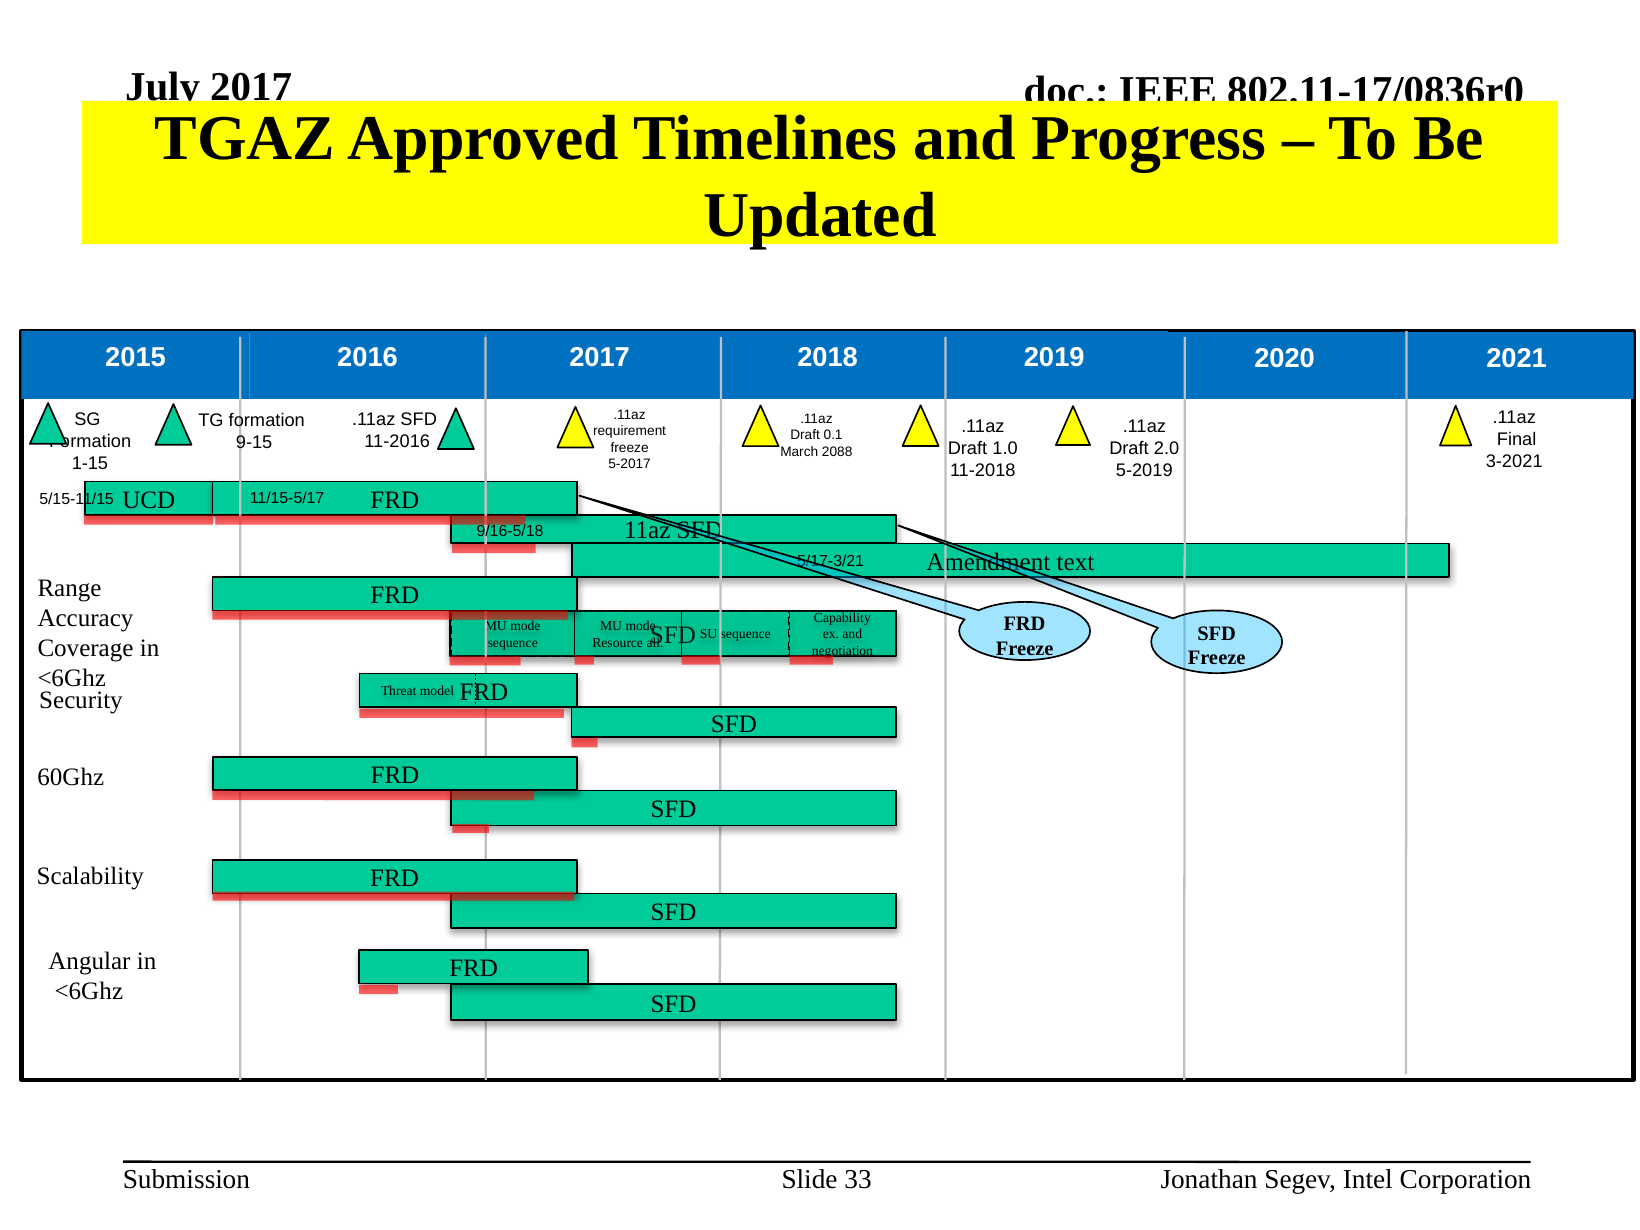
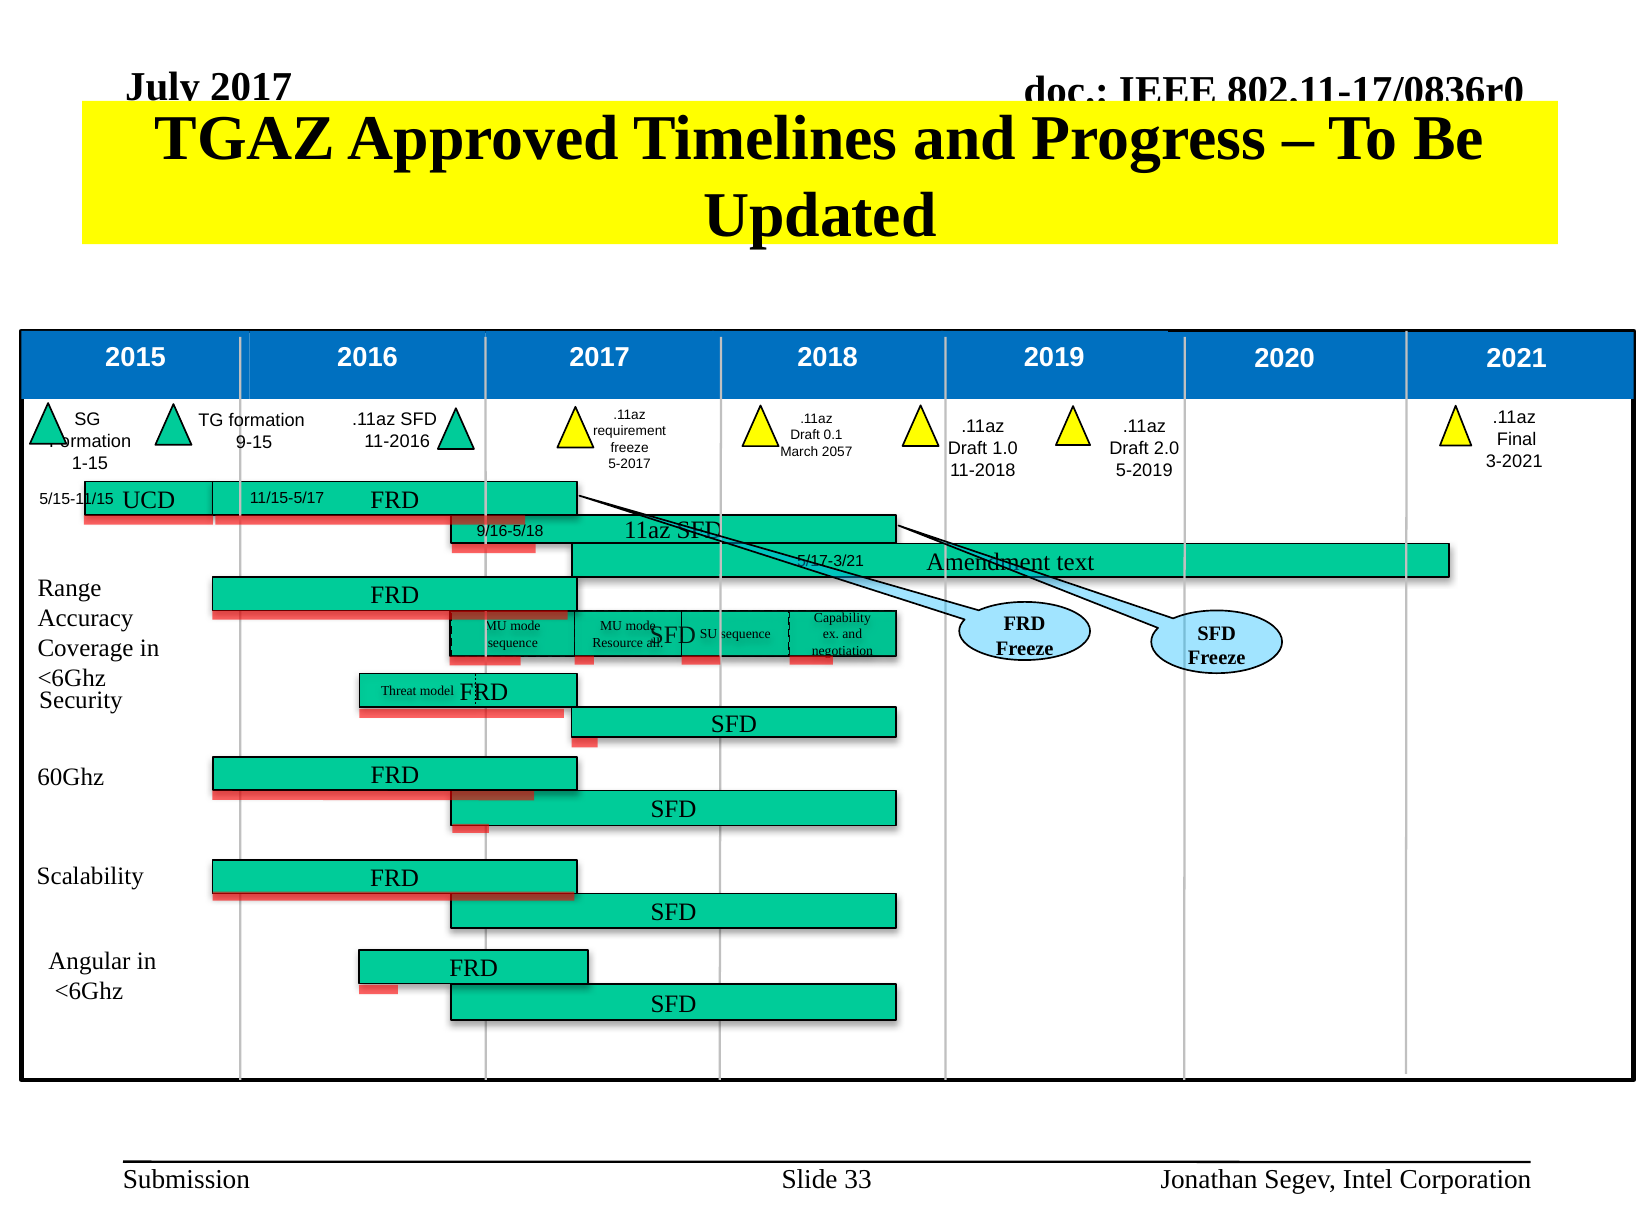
2088: 2088 -> 2057
